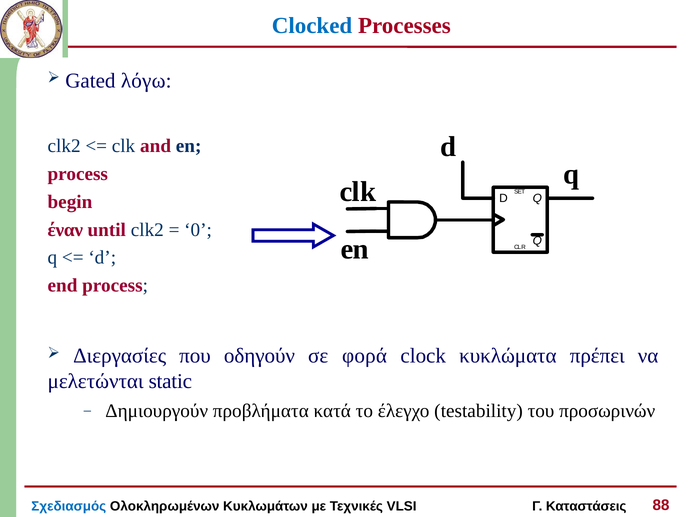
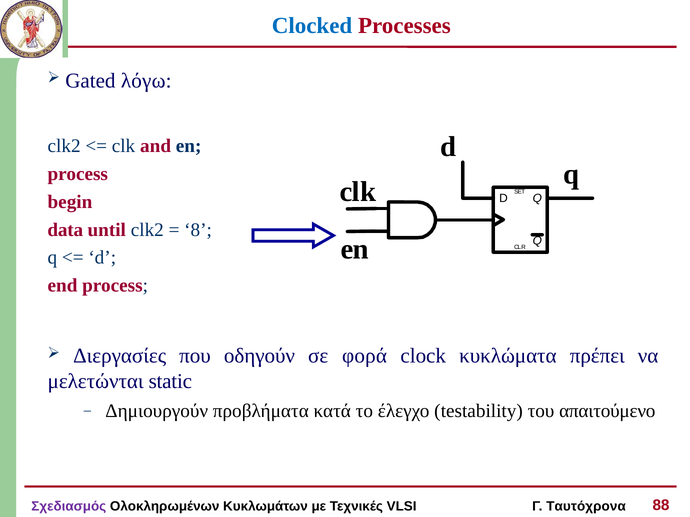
έναν: έναν -> data
0: 0 -> 8
προσωρινών: προσωρινών -> απαιτούμενο
Σχεδιασμός colour: blue -> purple
Καταστάσεις: Καταστάσεις -> Ταυτόχρονα
